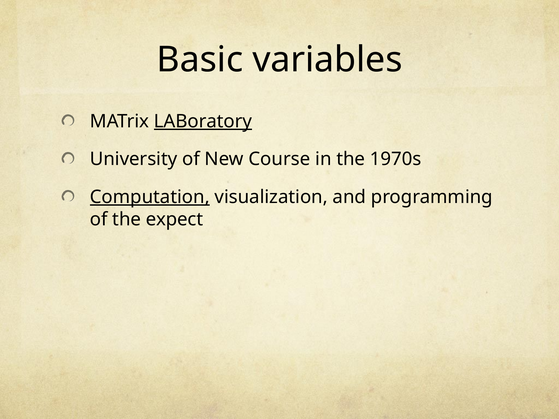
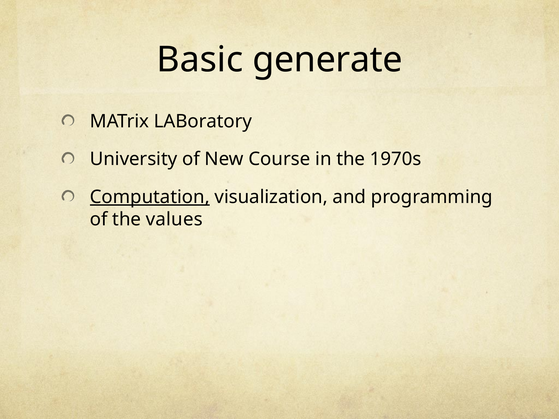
variables: variables -> generate
LABoratory underline: present -> none
expect: expect -> values
